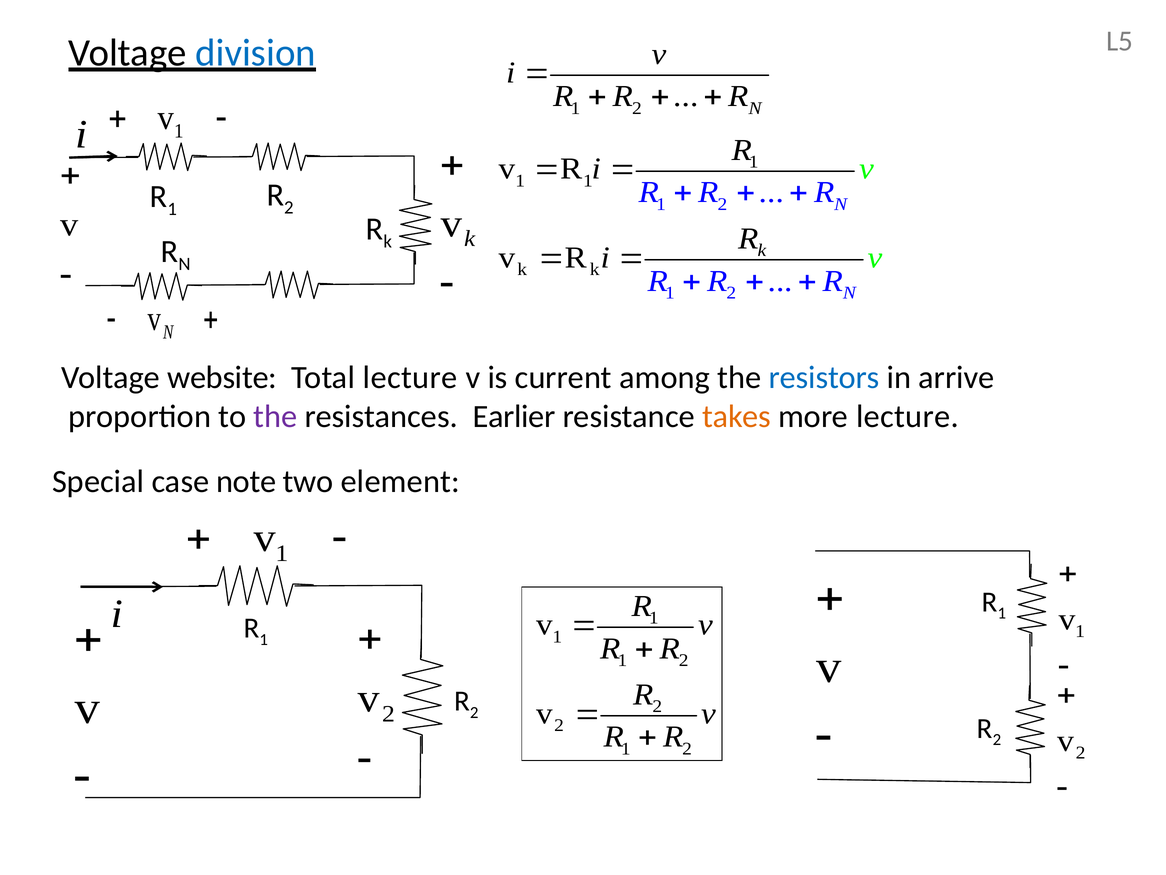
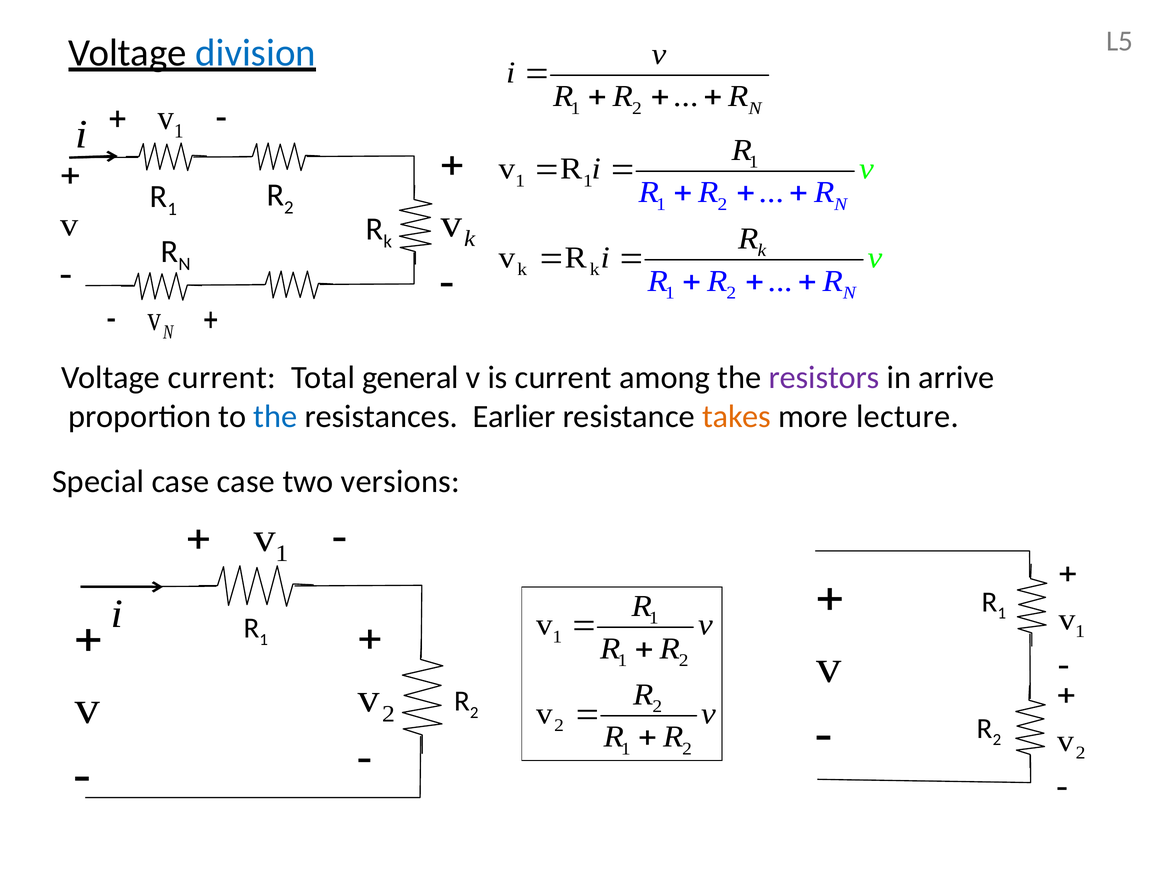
Voltage website: website -> current
Total lecture: lecture -> general
resistors colour: blue -> purple
the at (275, 416) colour: purple -> blue
case note: note -> case
element: element -> versions
